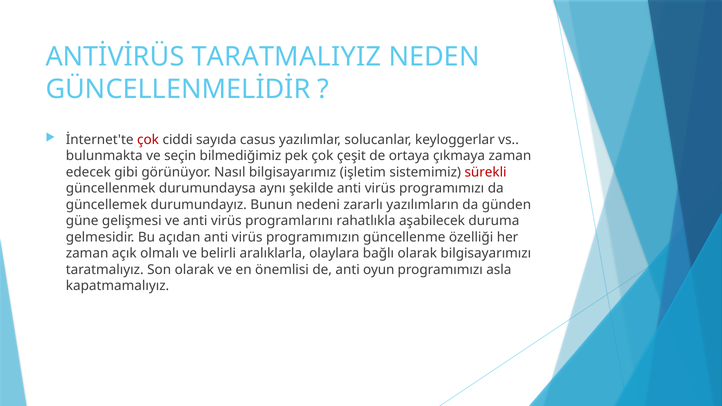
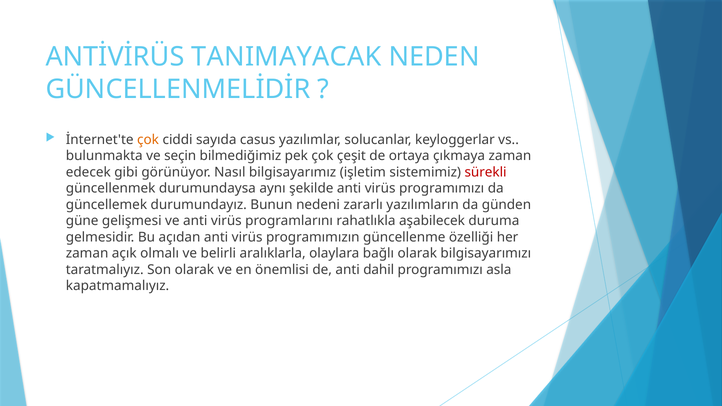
TARATMALIYIZ: TARATMALIYIZ -> TANIMAYACAK
çok at (148, 140) colour: red -> orange
oyun: oyun -> dahil
